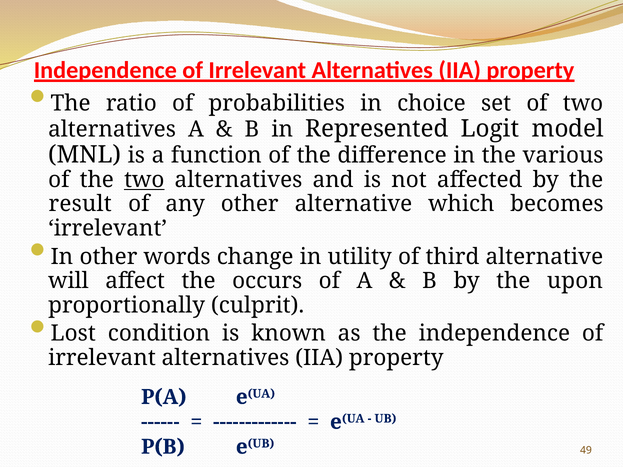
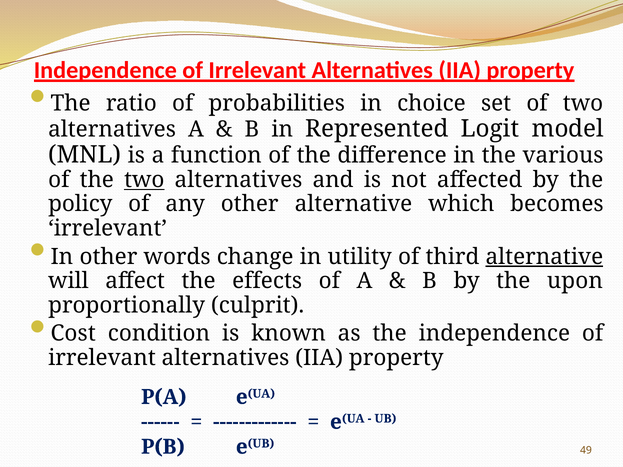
result: result -> policy
alternative at (544, 257) underline: none -> present
occurs: occurs -> effects
Lost: Lost -> Cost
